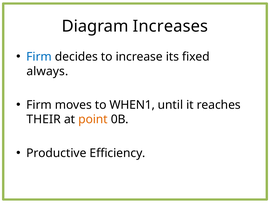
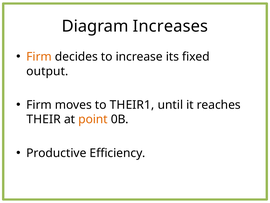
Firm at (39, 57) colour: blue -> orange
always: always -> output
WHEN1: WHEN1 -> THEIR1
